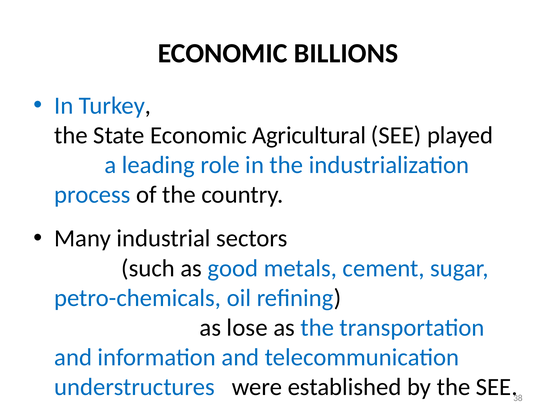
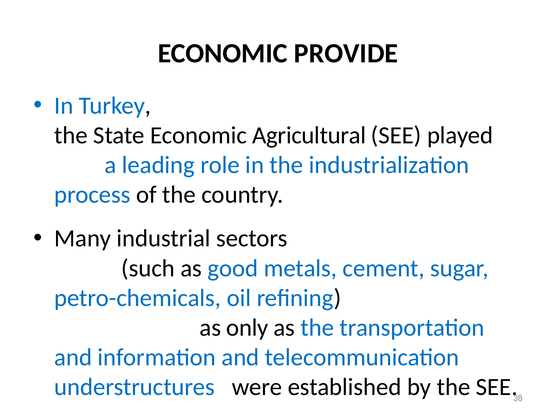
BILLIONS: BILLIONS -> PROVIDE
lose: lose -> only
